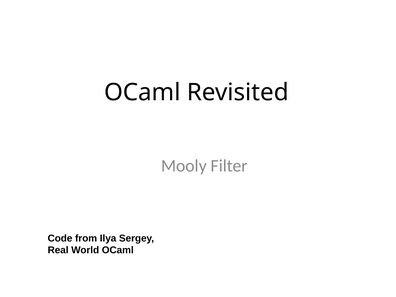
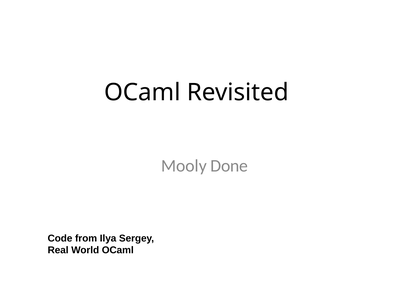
Filter: Filter -> Done
